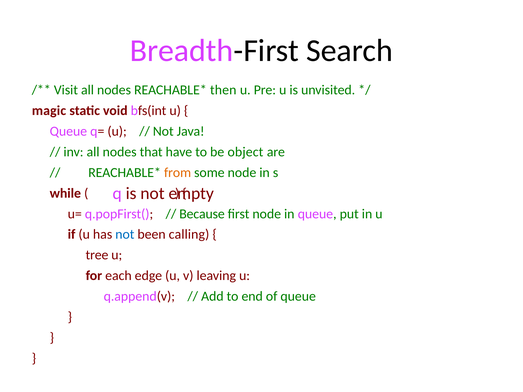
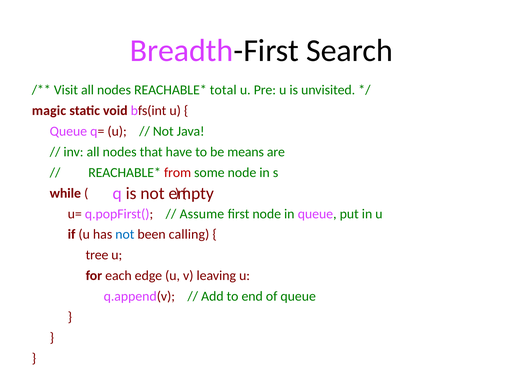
then: then -> total
object: object -> means
from colour: orange -> red
Because: Because -> Assume
